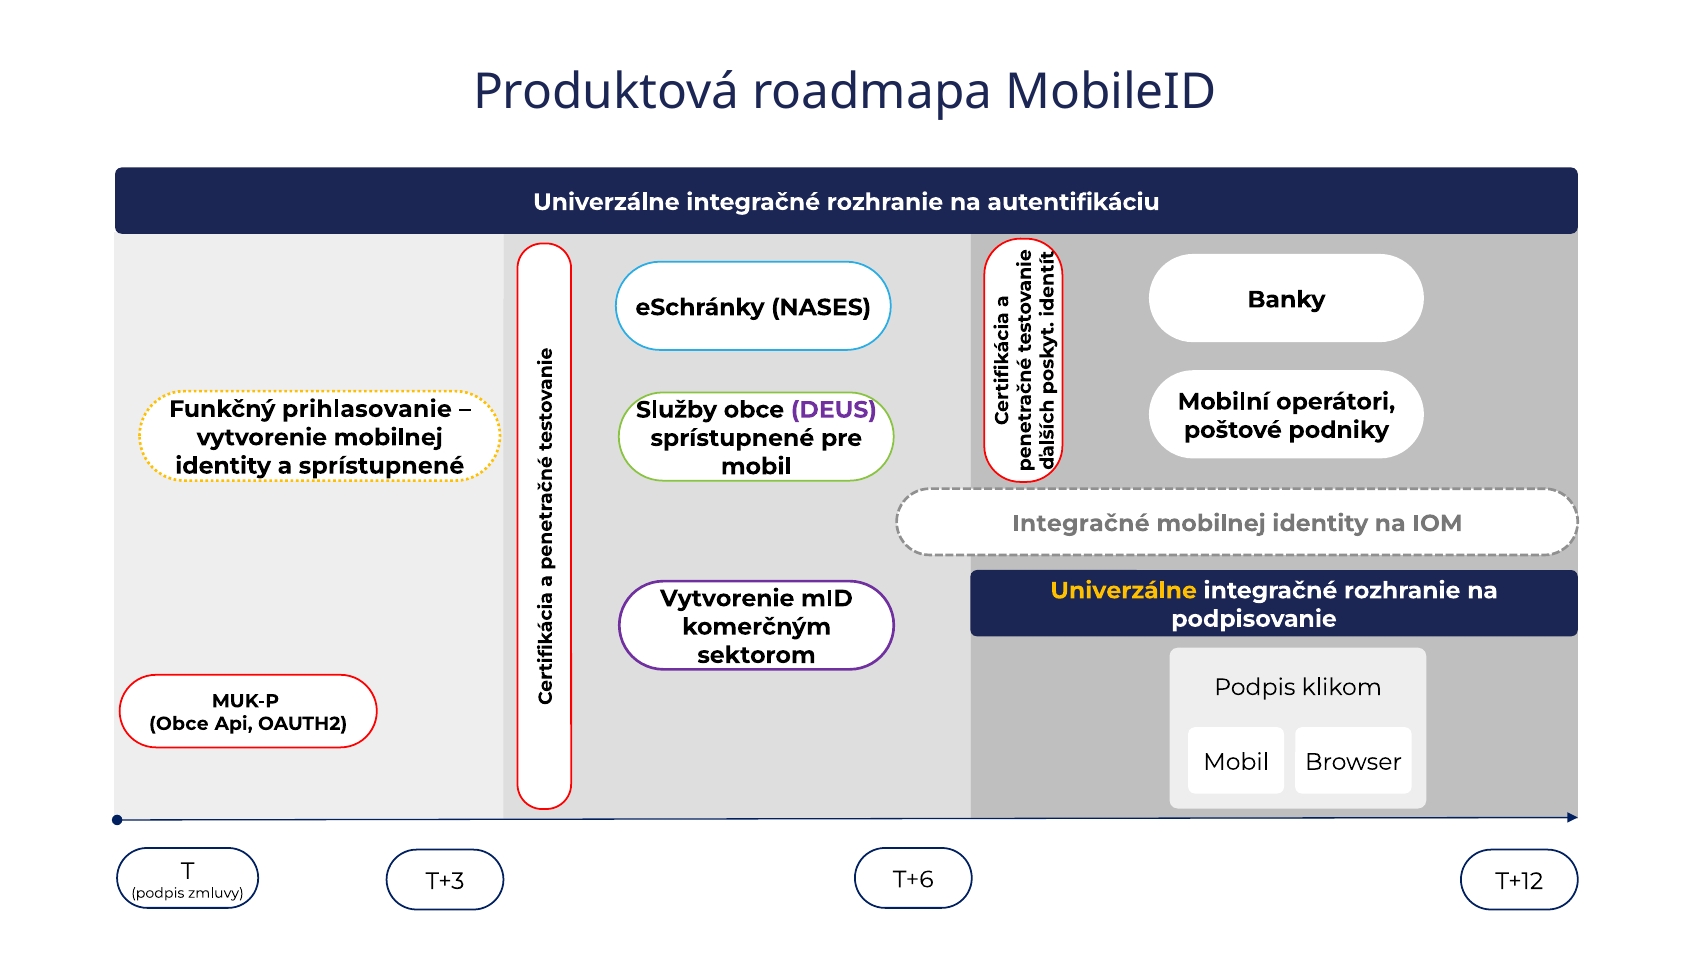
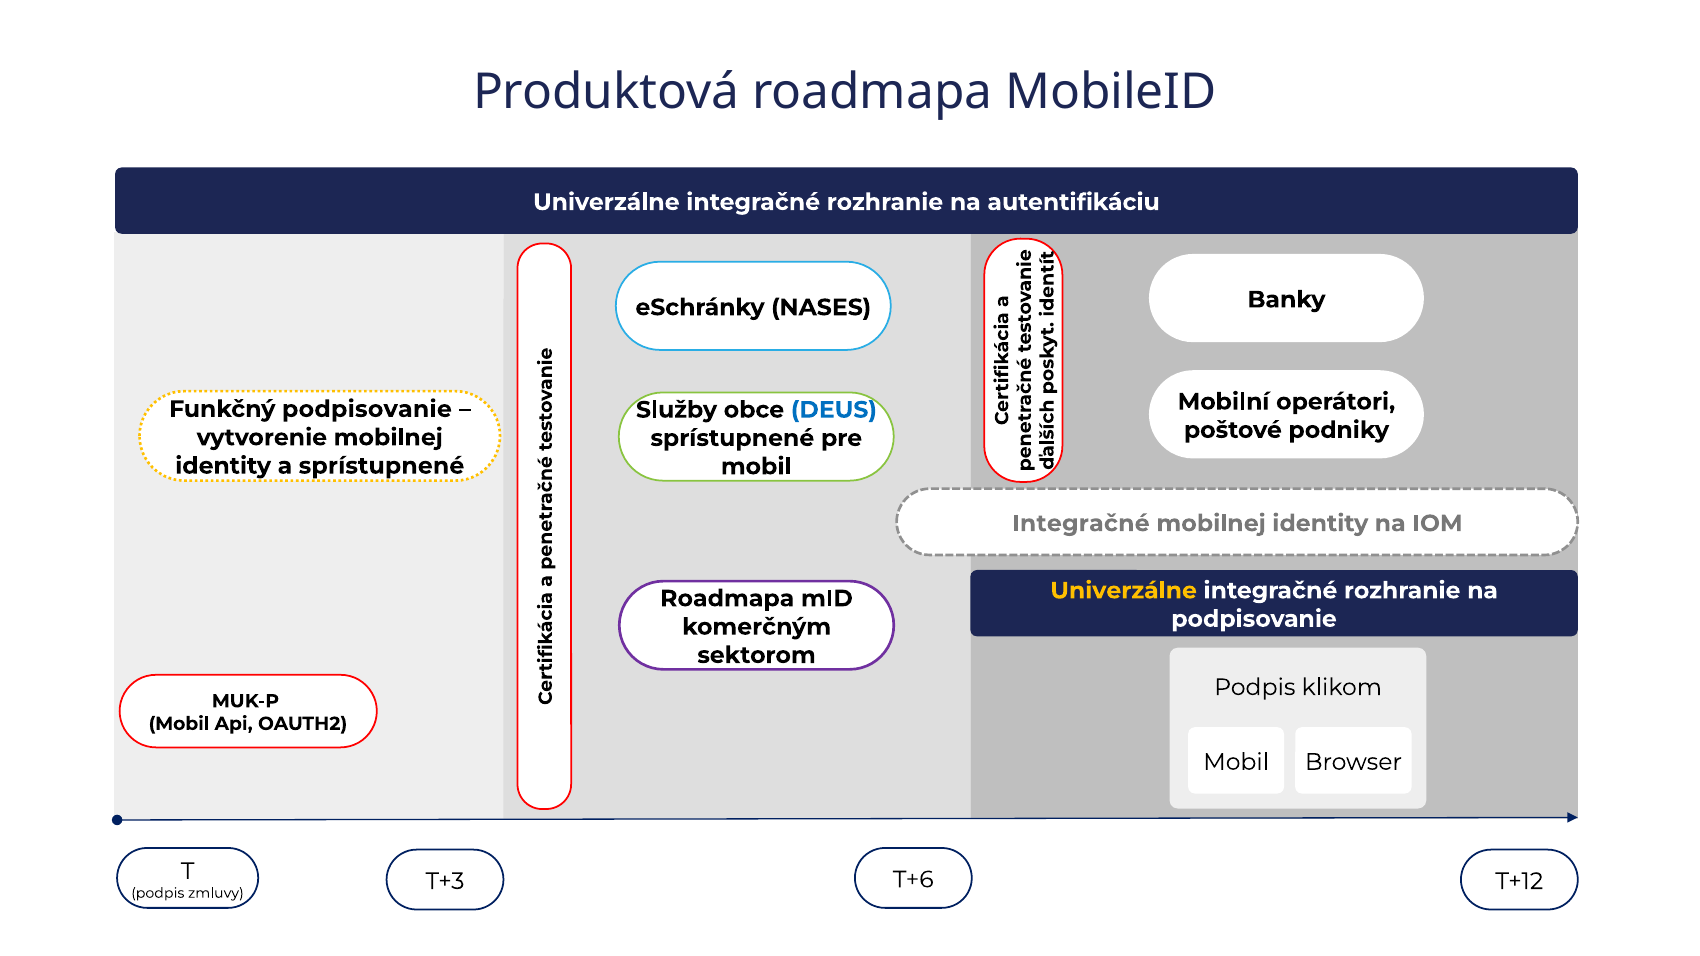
Funkčný prihlasovanie: prihlasovanie -> podpisovanie
DEUS colour: purple -> blue
Vytvorenie at (727, 599): Vytvorenie -> Roadmapa
Obce at (179, 724): Obce -> Mobil
